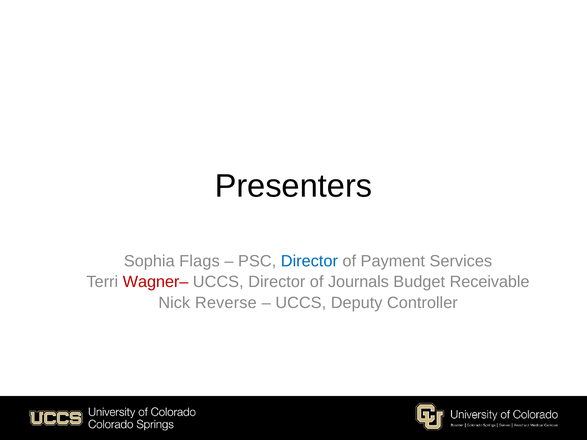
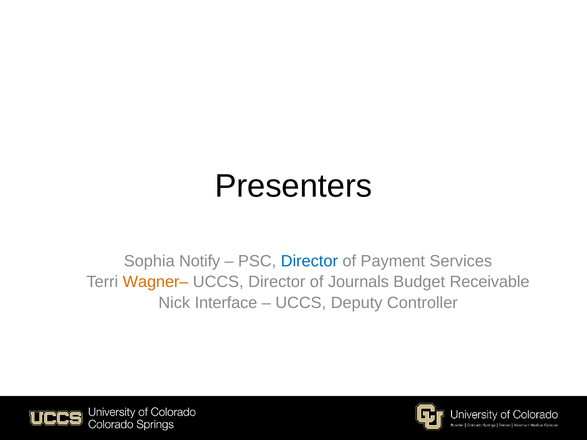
Flags: Flags -> Notify
Wagner– colour: red -> orange
Reverse: Reverse -> Interface
